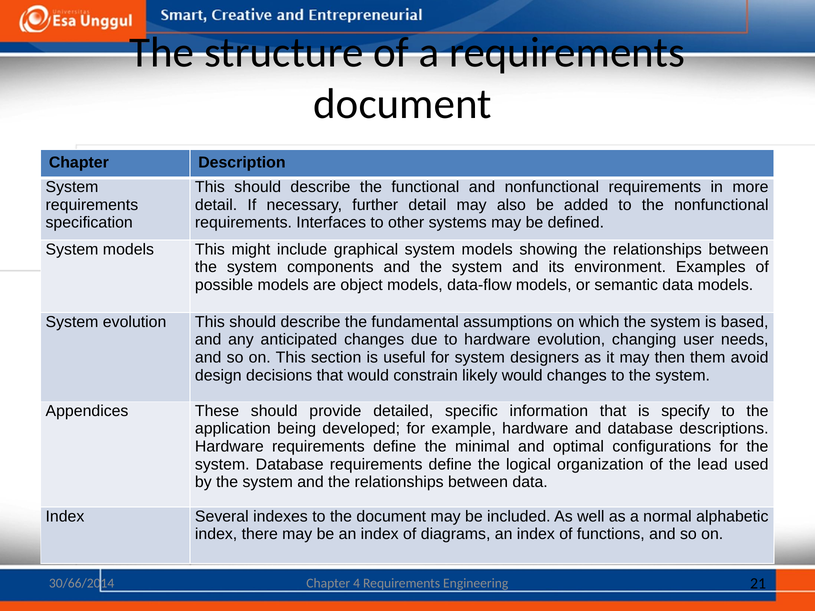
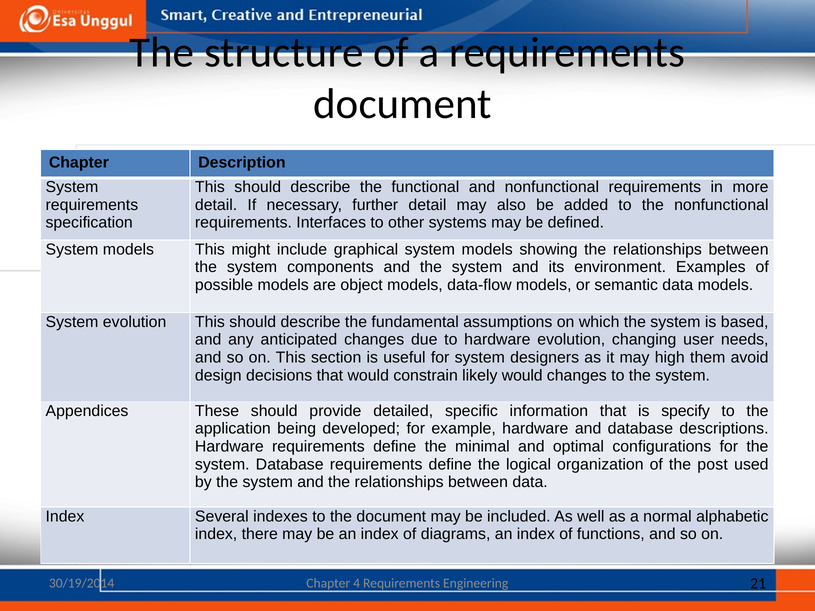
then: then -> high
lead: lead -> post
30/66/2014: 30/66/2014 -> 30/19/2014
